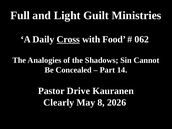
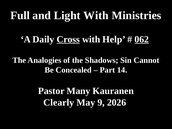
Light Guilt: Guilt -> With
Food: Food -> Help
062 underline: none -> present
Drive: Drive -> Many
8: 8 -> 9
